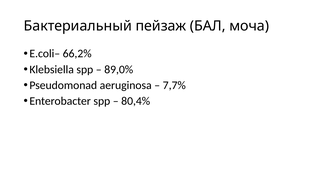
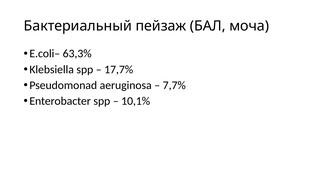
66,2%: 66,2% -> 63,3%
89,0%: 89,0% -> 17,7%
80,4%: 80,4% -> 10,1%
